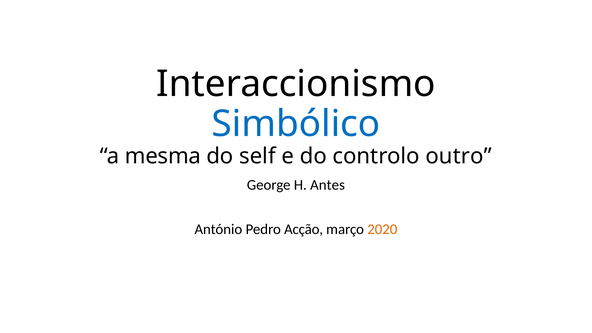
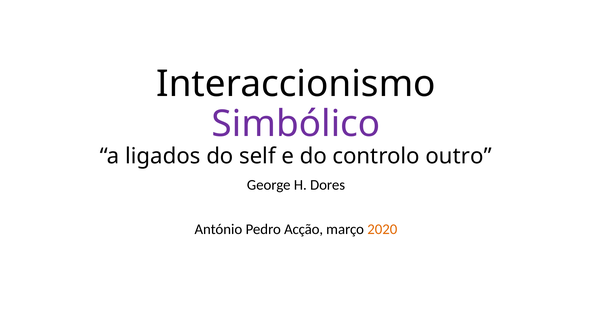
Simbólico colour: blue -> purple
mesma: mesma -> ligados
Antes: Antes -> Dores
